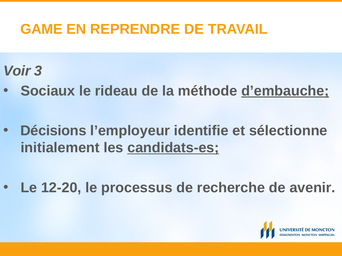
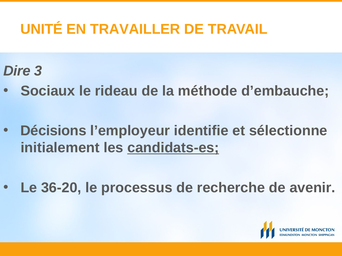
GAME: GAME -> UNITÉ
REPRENDRE: REPRENDRE -> TRAVAILLER
Voir: Voir -> Dire
d’embauche underline: present -> none
12-20: 12-20 -> 36-20
